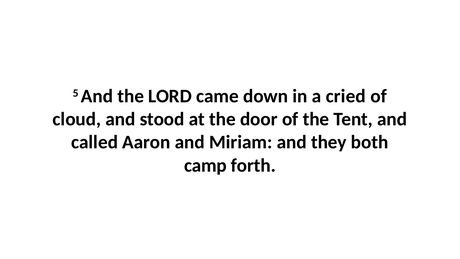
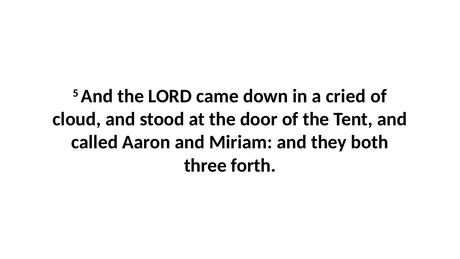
camp: camp -> three
